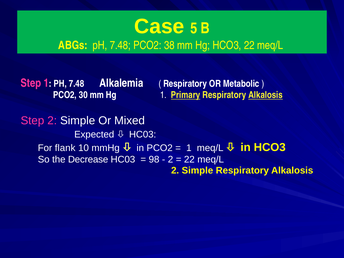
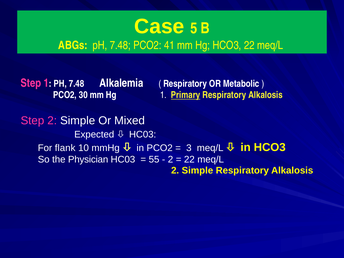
38: 38 -> 41
Alkalosis at (266, 95) underline: present -> none
1 at (189, 148): 1 -> 3
Decrease: Decrease -> Physician
98: 98 -> 55
